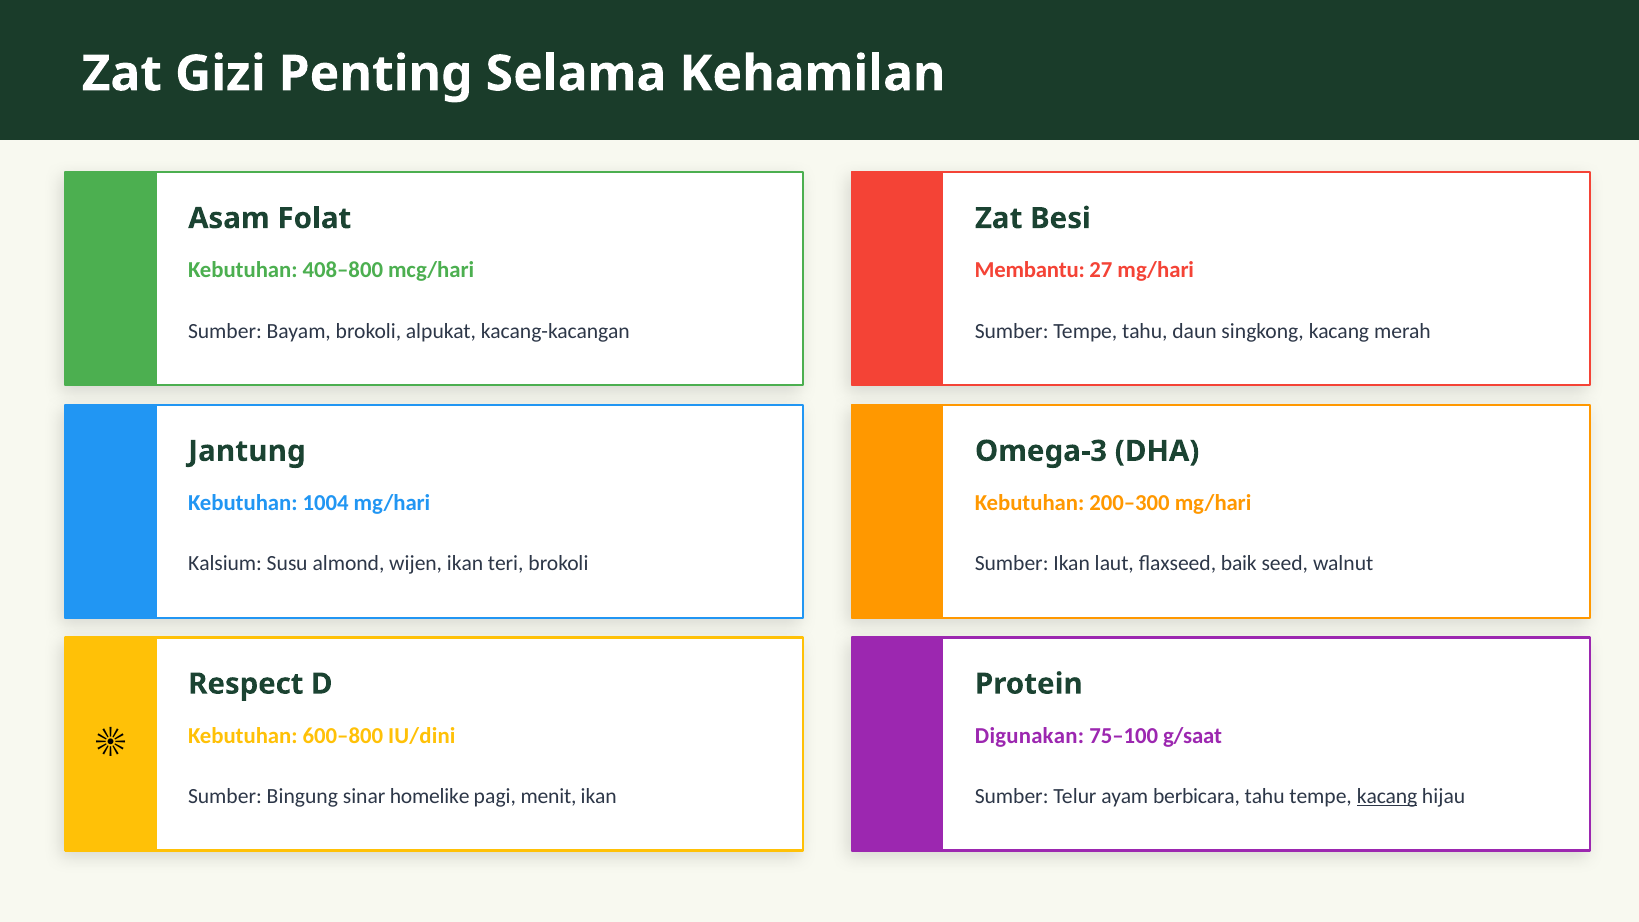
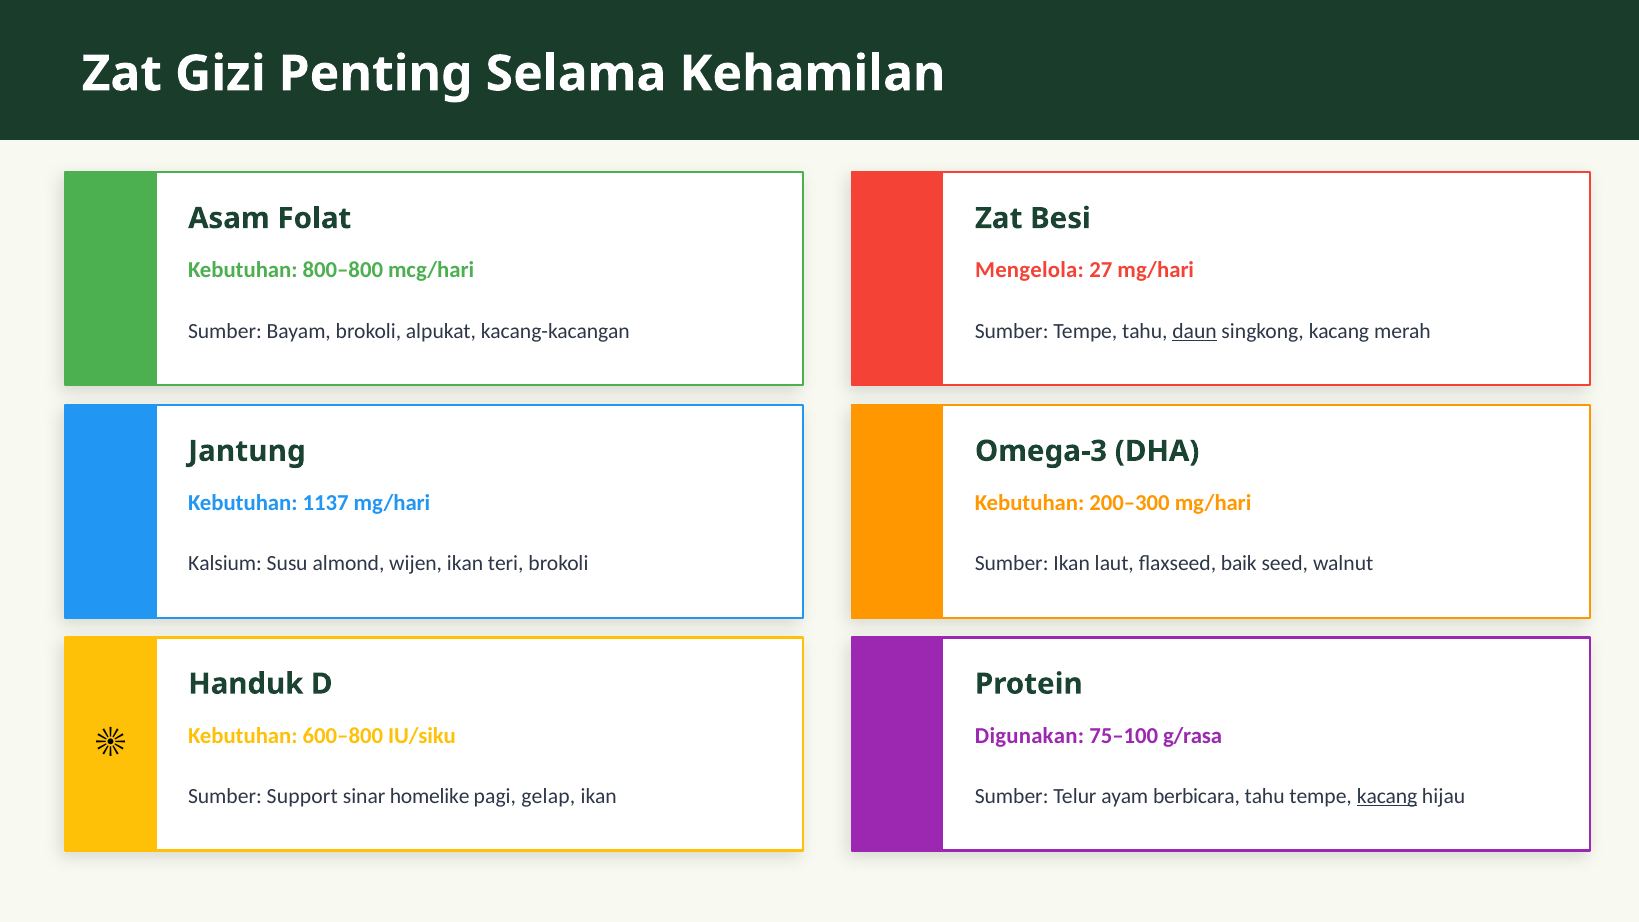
408–800: 408–800 -> 800–800
Membantu: Membantu -> Mengelola
daun underline: none -> present
1004: 1004 -> 1137
Respect: Respect -> Handuk
IU/dini: IU/dini -> IU/siku
g/saat: g/saat -> g/rasa
Bingung: Bingung -> Support
menit: menit -> gelap
